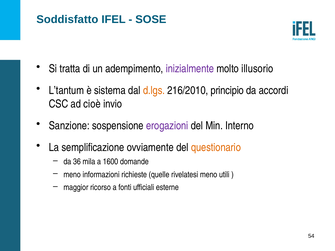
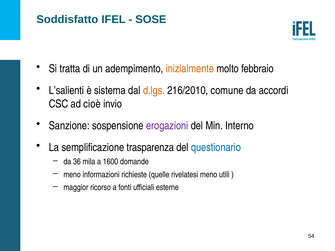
inizialmente colour: purple -> orange
illusorio: illusorio -> febbraio
L’tantum: L’tantum -> L’salienti
principio: principio -> comune
ovviamente: ovviamente -> trasparenza
questionario colour: orange -> blue
